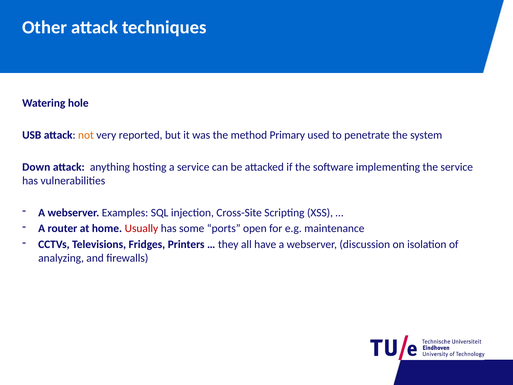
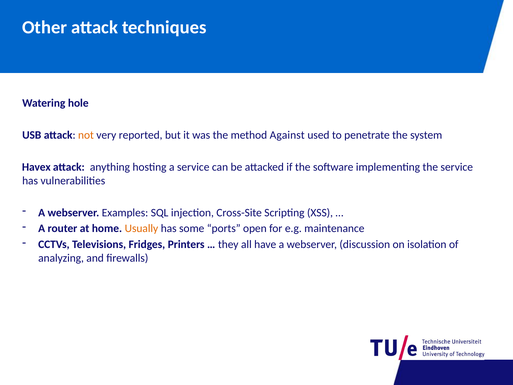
method Primary: Primary -> Against
Down: Down -> Havex
Usually colour: red -> orange
